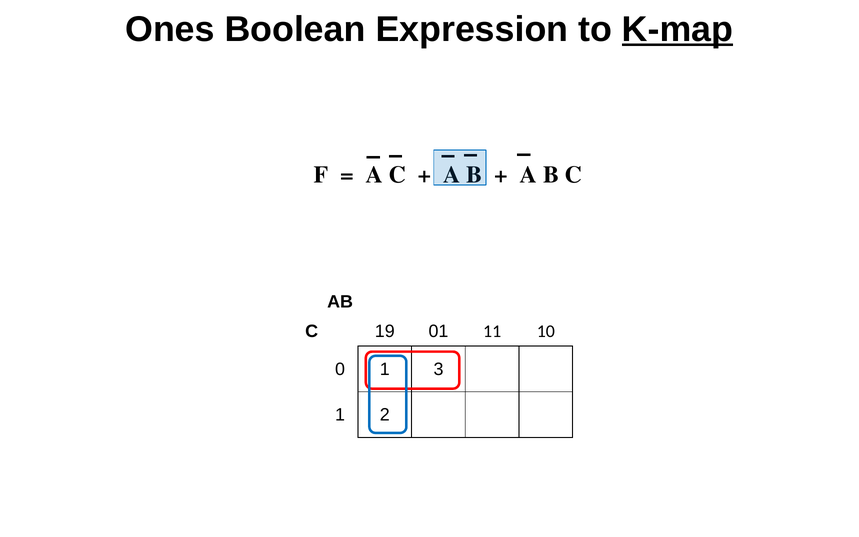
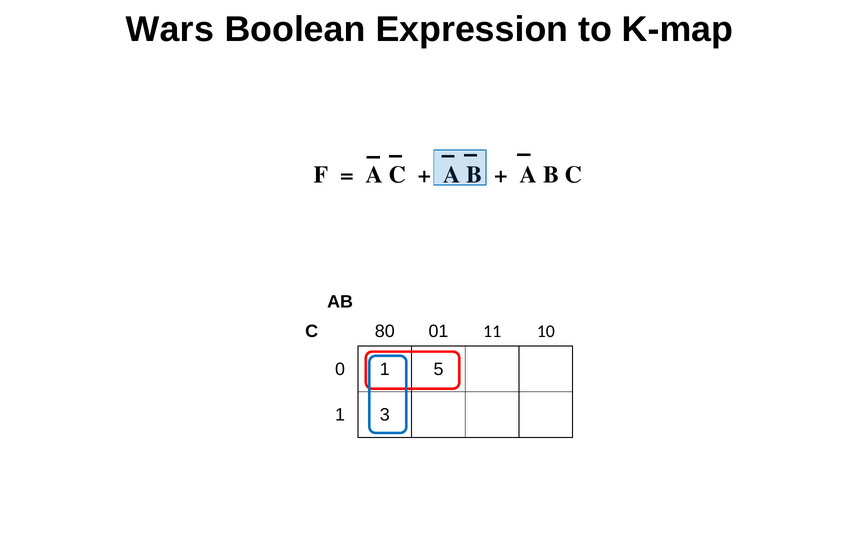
Ones: Ones -> Wars
K-map underline: present -> none
19: 19 -> 80
3: 3 -> 5
2: 2 -> 3
